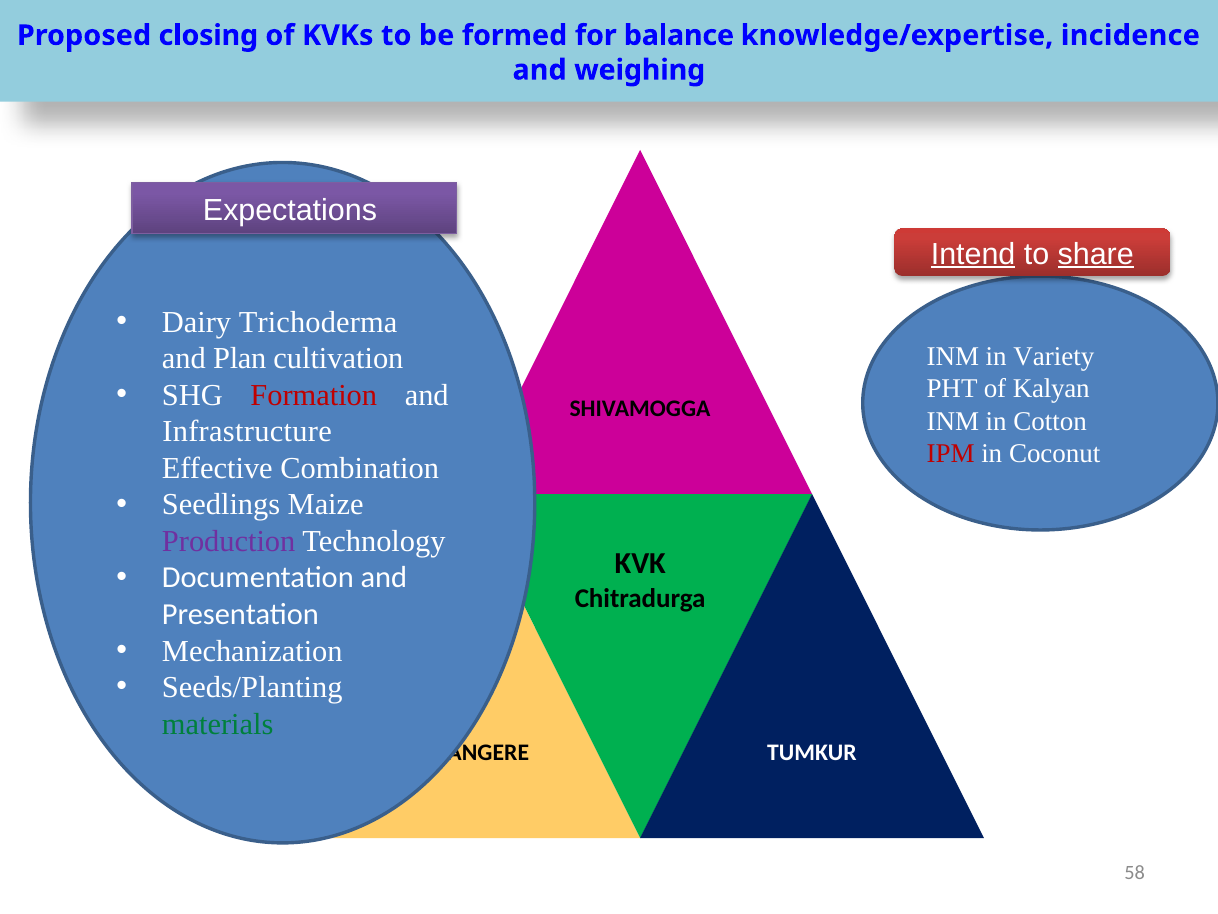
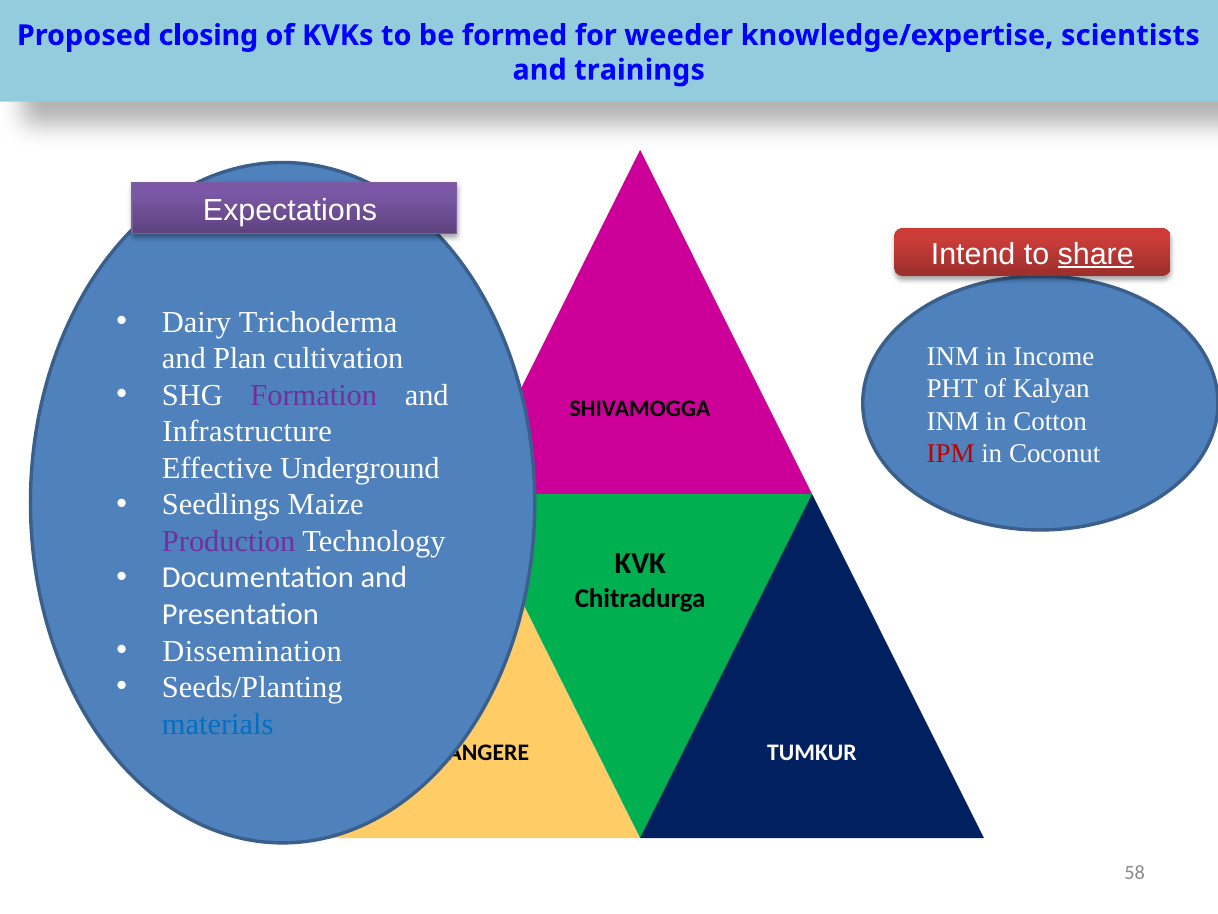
balance: balance -> weeder
incidence: incidence -> scientists
weighing: weighing -> trainings
Intend underline: present -> none
Variety: Variety -> Income
Formation colour: red -> purple
Combination: Combination -> Underground
Mechanization: Mechanization -> Dissemination
materials colour: green -> blue
